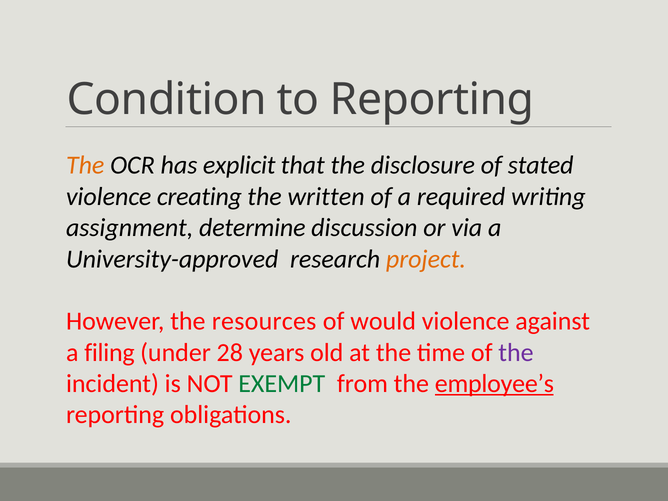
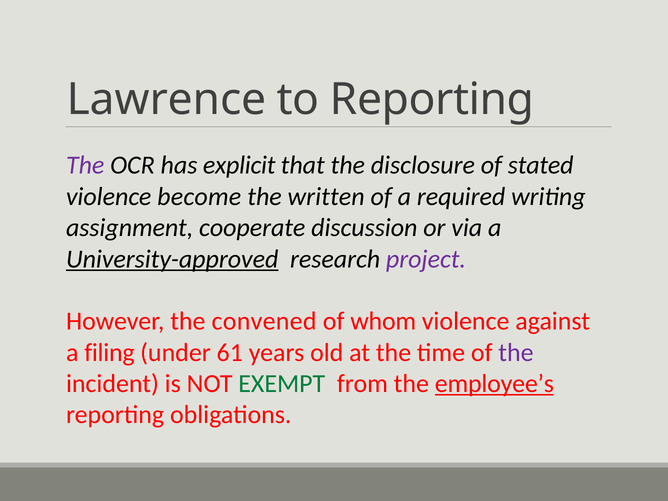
Condition: Condition -> Lawrence
The at (85, 165) colour: orange -> purple
creating: creating -> become
determine: determine -> cooperate
University-approved underline: none -> present
project colour: orange -> purple
resources: resources -> convened
would: would -> whom
28: 28 -> 61
